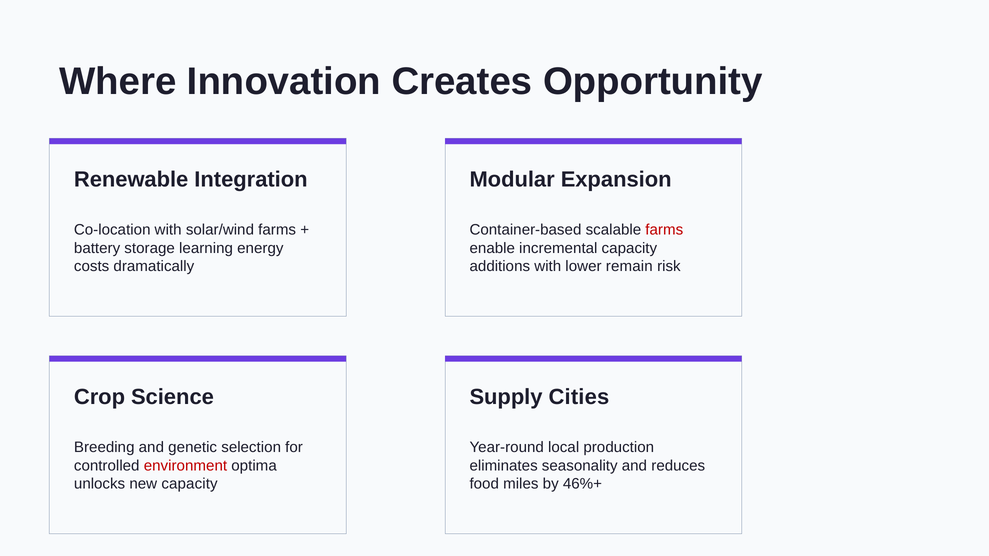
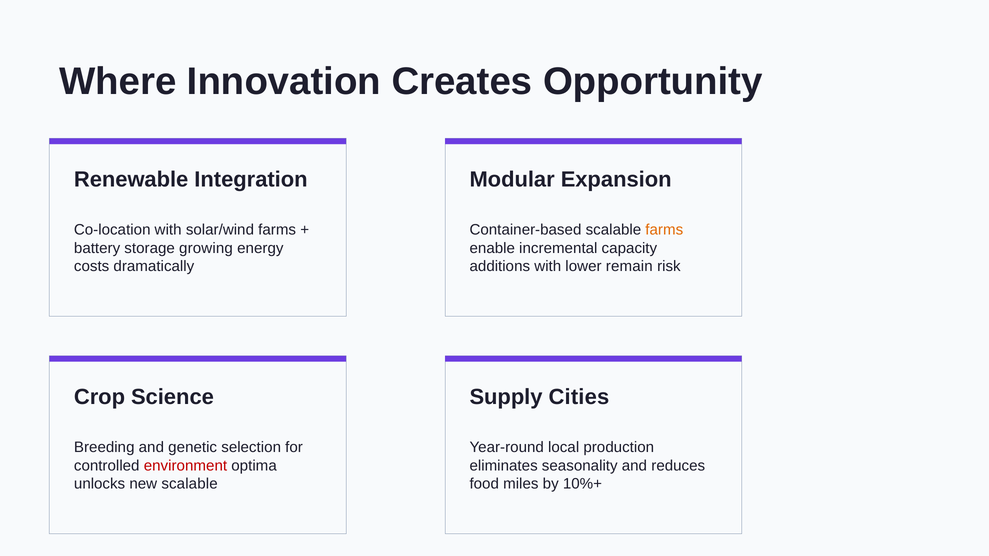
farms at (664, 230) colour: red -> orange
learning: learning -> growing
new capacity: capacity -> scalable
46%+: 46%+ -> 10%+
